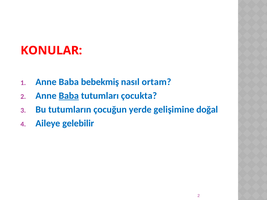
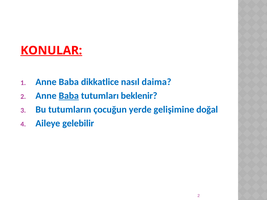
KONULAR underline: none -> present
bebekmiş: bebekmiş -> dikkatlice
ortam: ortam -> daima
çocukta: çocukta -> beklenir
